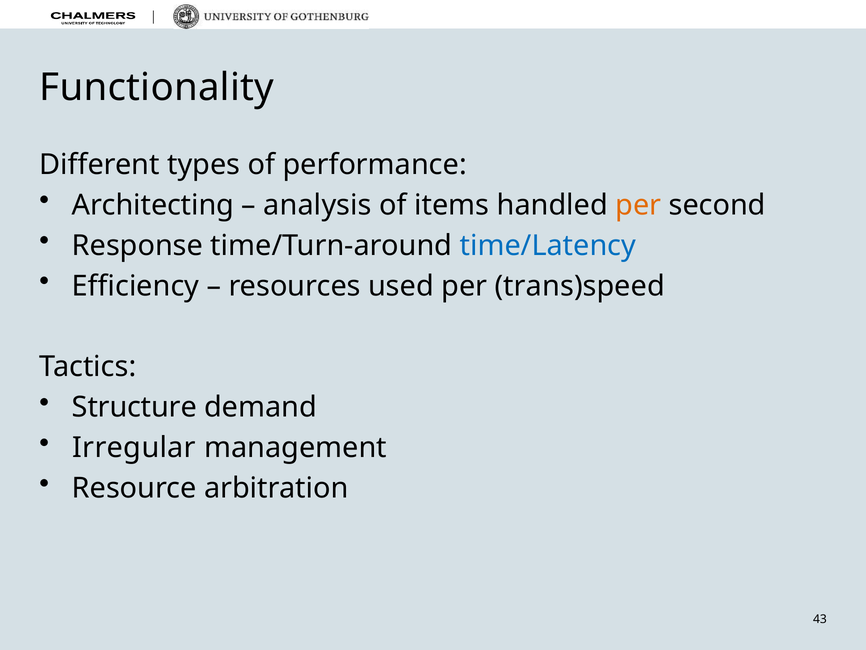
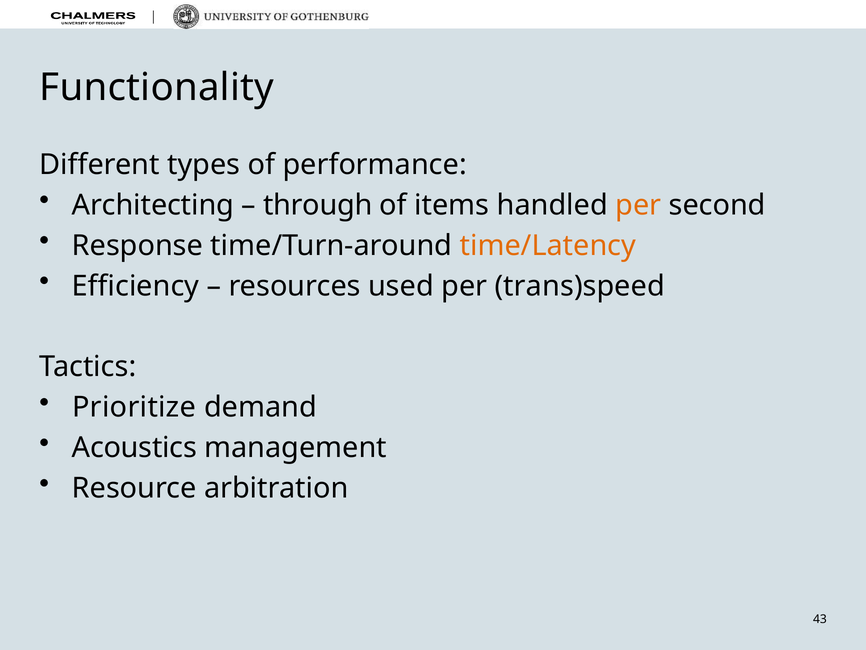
analysis: analysis -> through
time/Latency colour: blue -> orange
Structure: Structure -> Prioritize
Irregular: Irregular -> Acoustics
